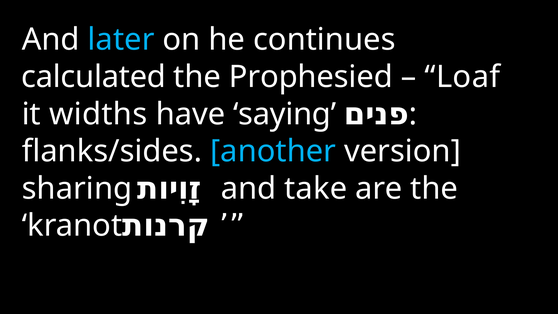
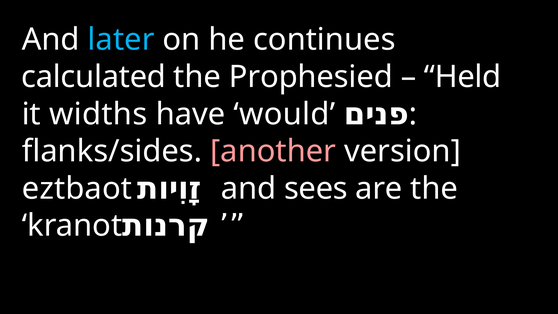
Loaf: Loaf -> Held
saying: saying -> would
another colour: light blue -> pink
sharing: sharing -> eztbaot
take: take -> sees
